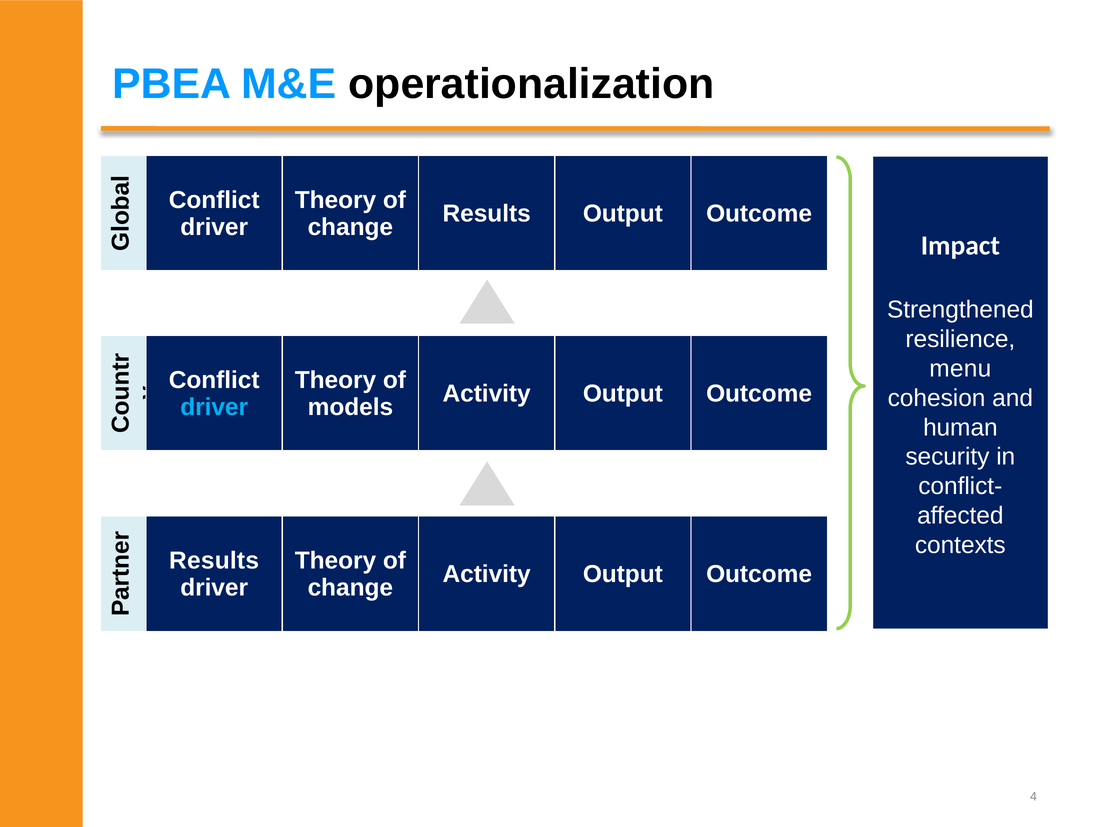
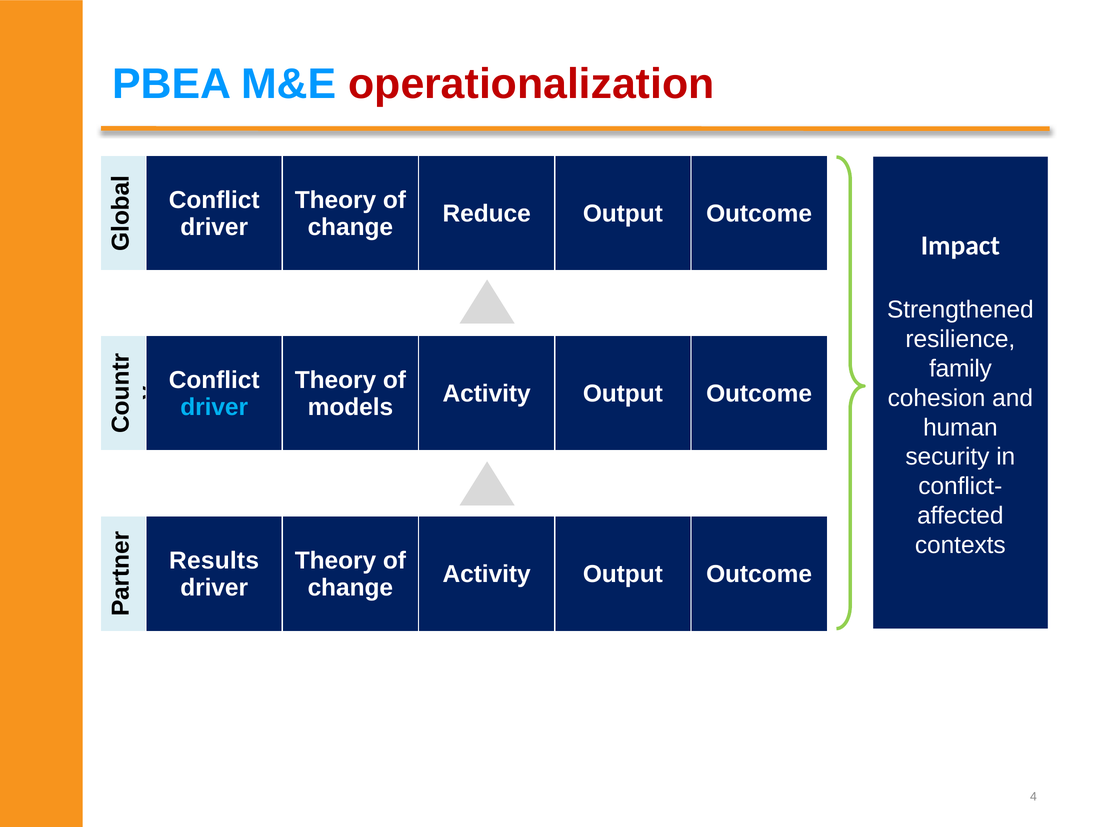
operationalization colour: black -> red
Results at (487, 214): Results -> Reduce
menu: menu -> family
